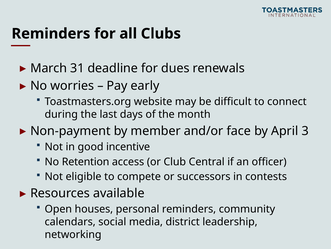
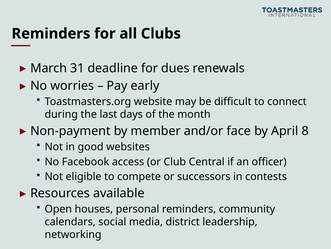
3: 3 -> 8
incentive: incentive -> websites
Retention: Retention -> Facebook
